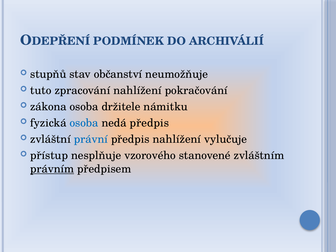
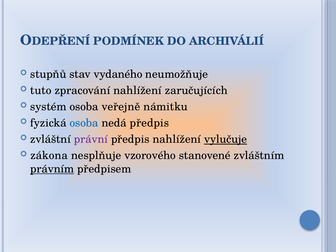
občanství: občanství -> vydaného
pokračování: pokračování -> zaručujících
zákona: zákona -> systém
držitele: držitele -> veřejně
právní colour: blue -> purple
vylučuje underline: none -> present
přístup: přístup -> zákona
